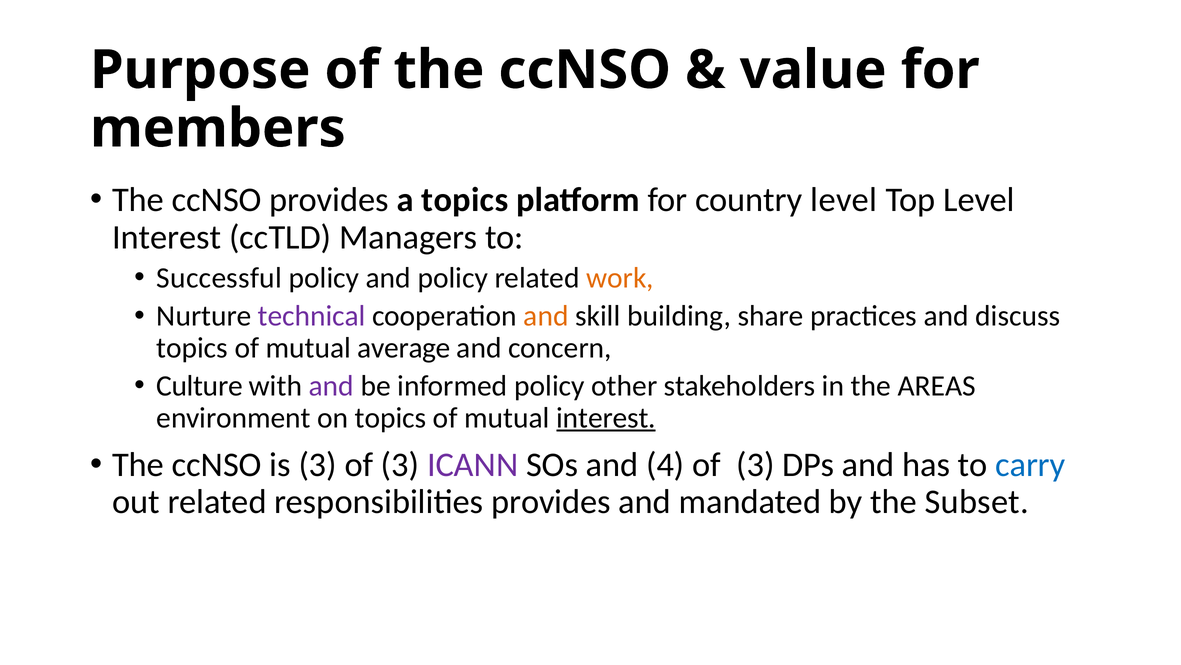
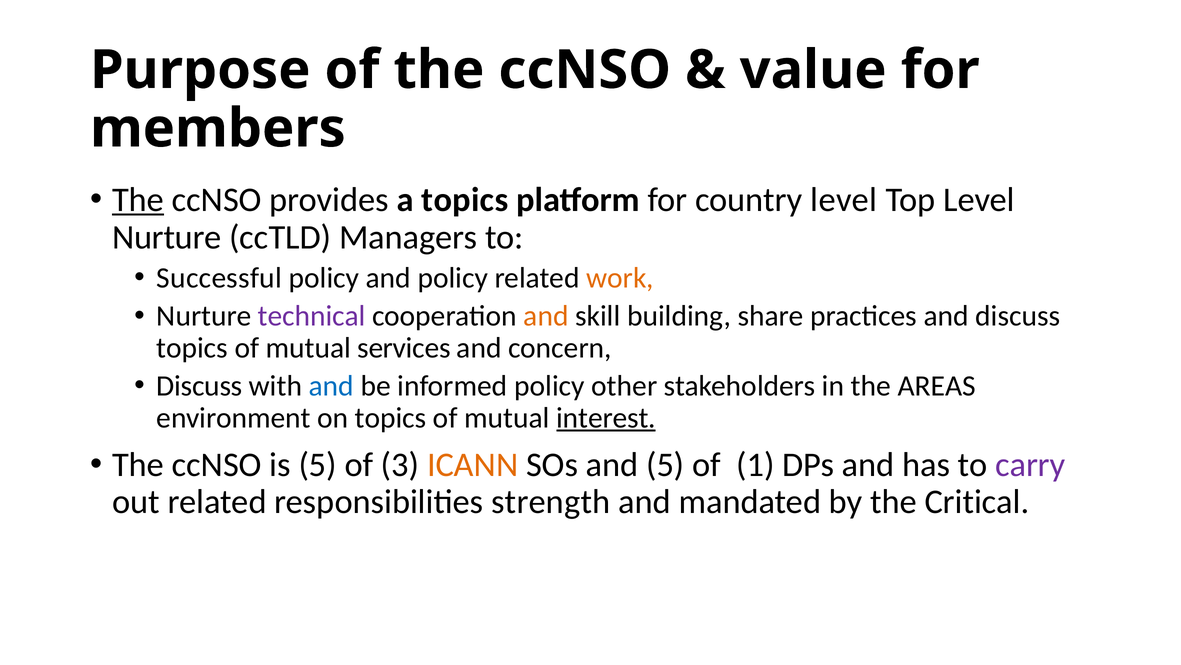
The at (138, 200) underline: none -> present
Interest at (167, 237): Interest -> Nurture
average: average -> services
Culture at (199, 385): Culture -> Discuss
and at (331, 385) colour: purple -> blue
is 3: 3 -> 5
ICANN colour: purple -> orange
and 4: 4 -> 5
3 at (755, 464): 3 -> 1
carry colour: blue -> purple
responsibilities provides: provides -> strength
Subset: Subset -> Critical
